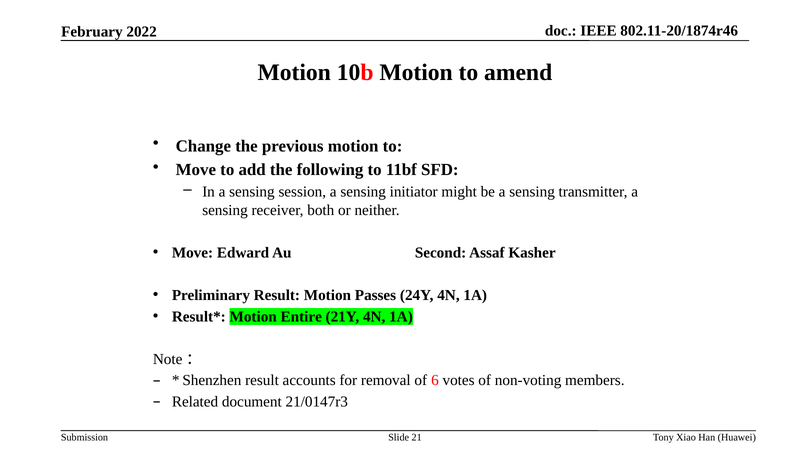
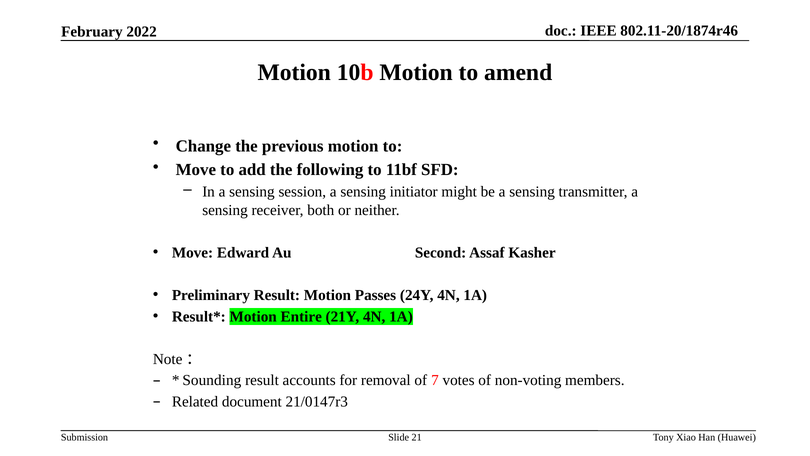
Shenzhen: Shenzhen -> Sounding
6: 6 -> 7
